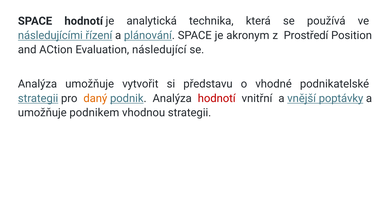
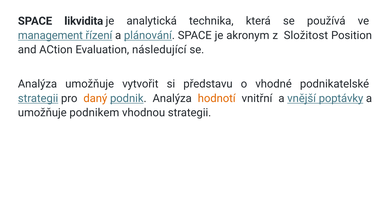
SPACE hodnotí: hodnotí -> likvidita
následujícími: následujícími -> management
Prostředí: Prostředí -> Složitost
hodnotí at (217, 98) colour: red -> orange
